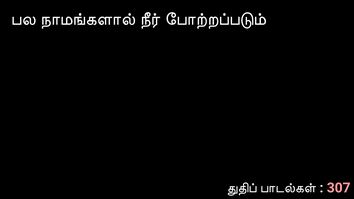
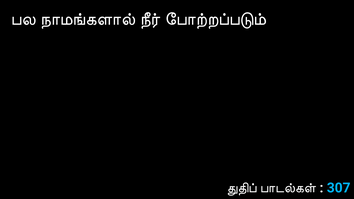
307 colour: pink -> light blue
